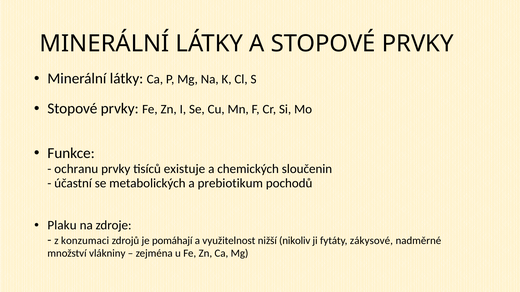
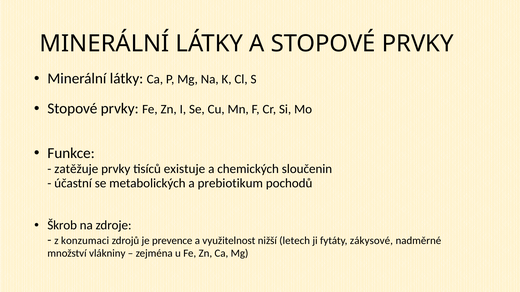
ochranu: ochranu -> zatěžuje
Plaku: Plaku -> Škrob
pomáhají: pomáhají -> prevence
nikoliv: nikoliv -> letech
